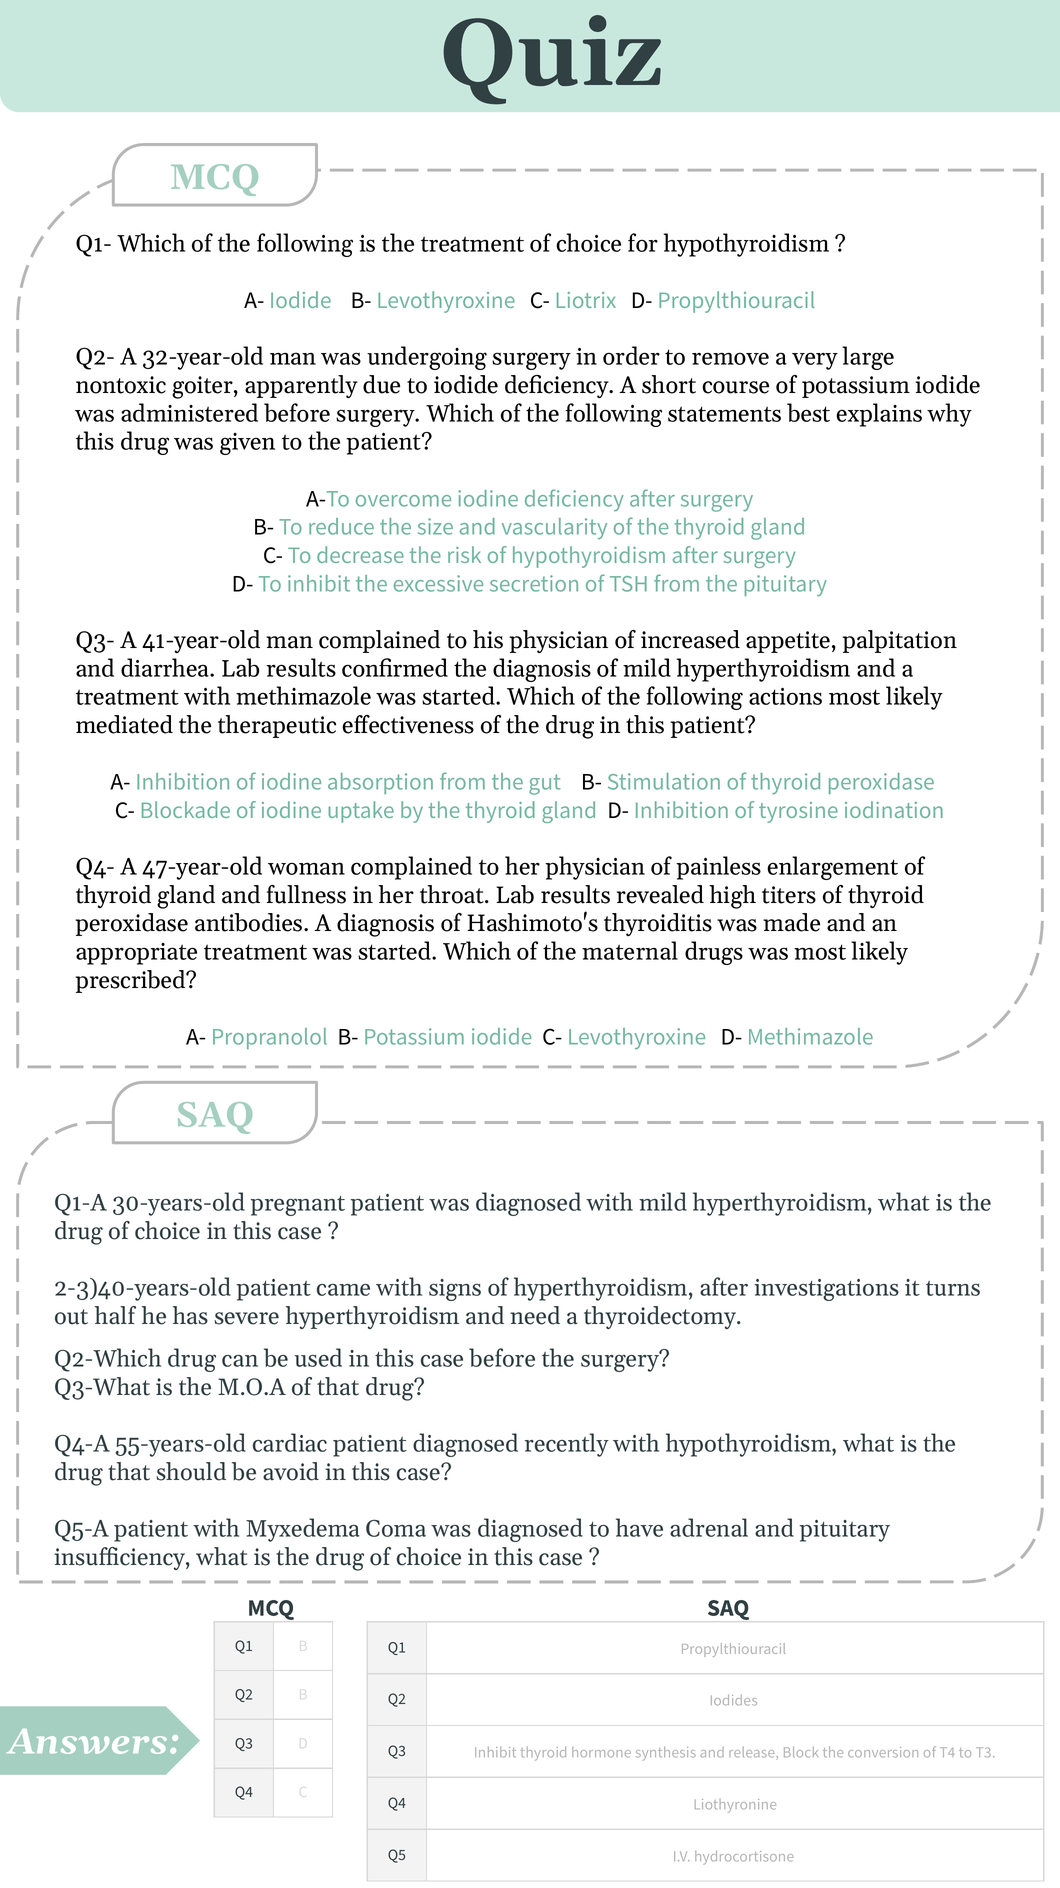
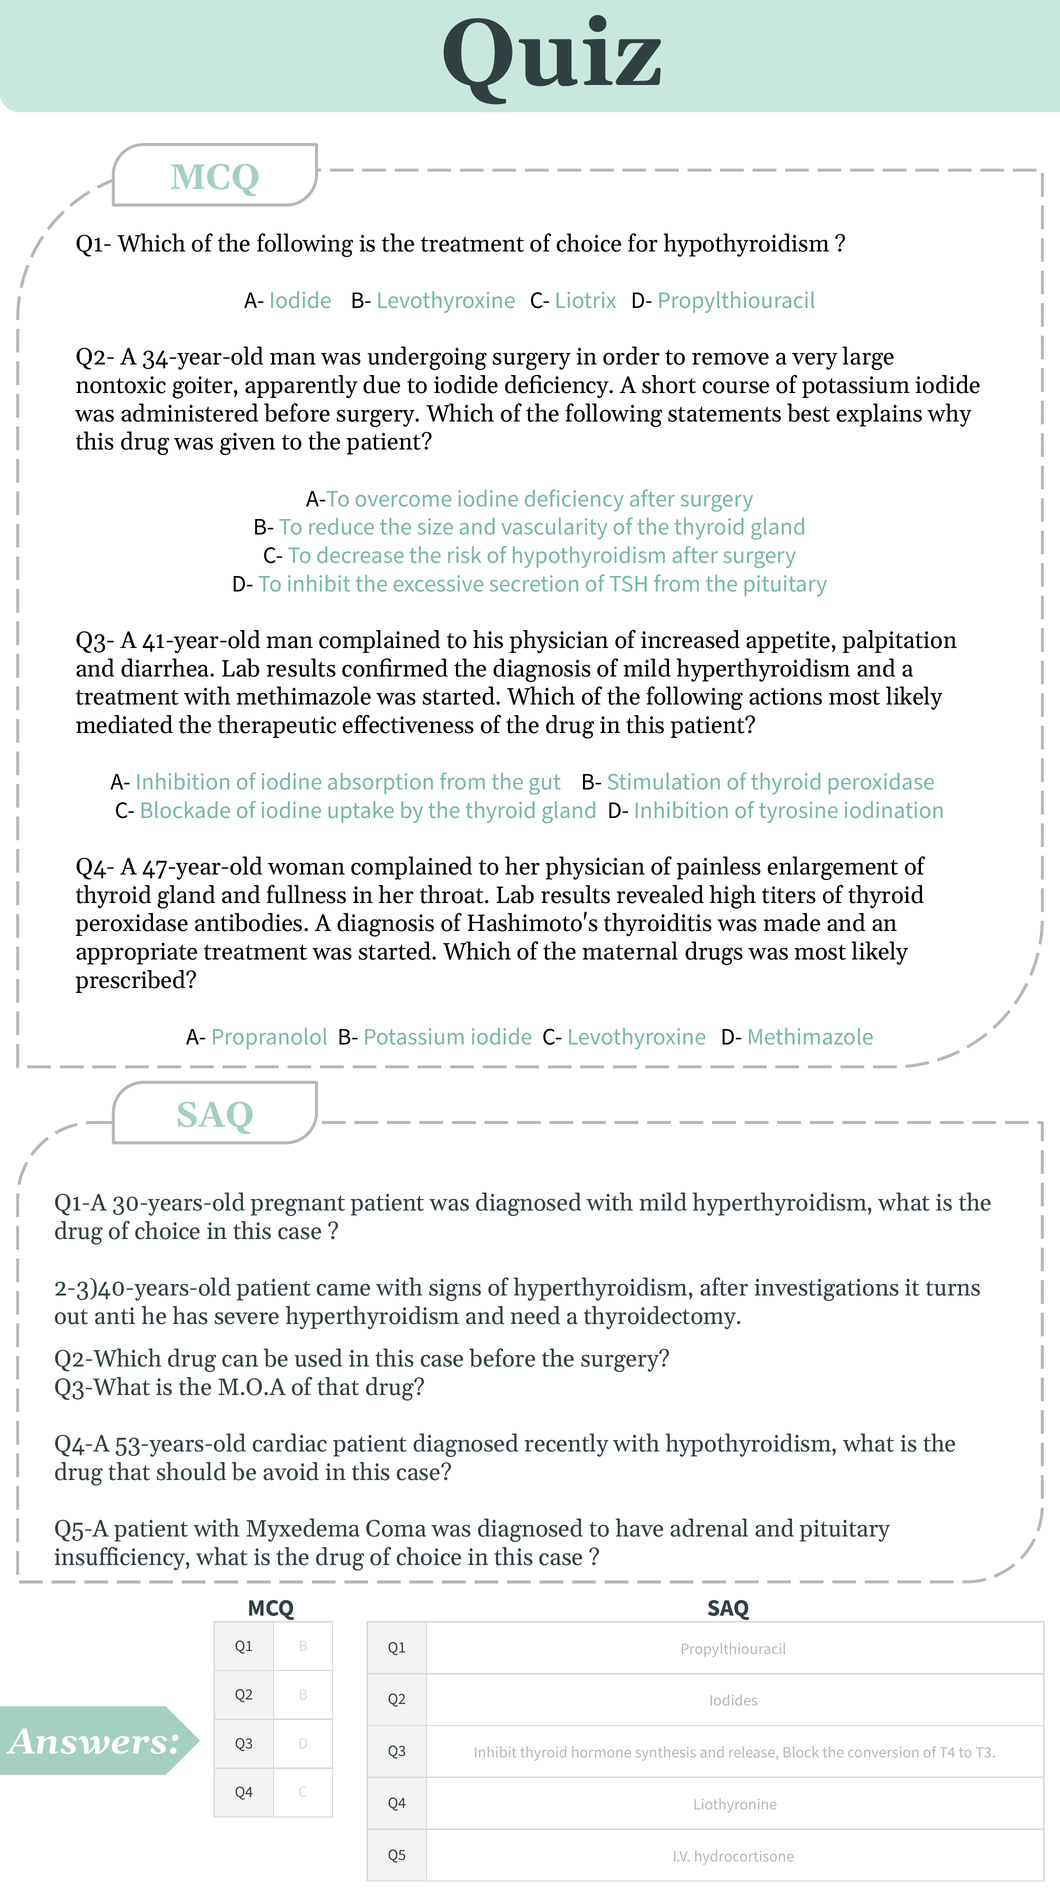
32-year-old: 32-year-old -> 34-year-old
half: half -> anti
55-years-old: 55-years-old -> 53-years-old
